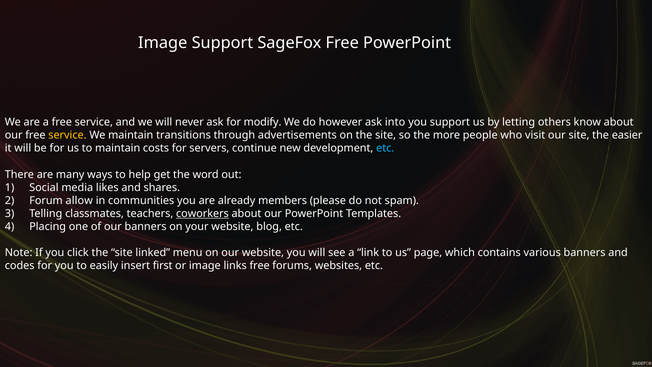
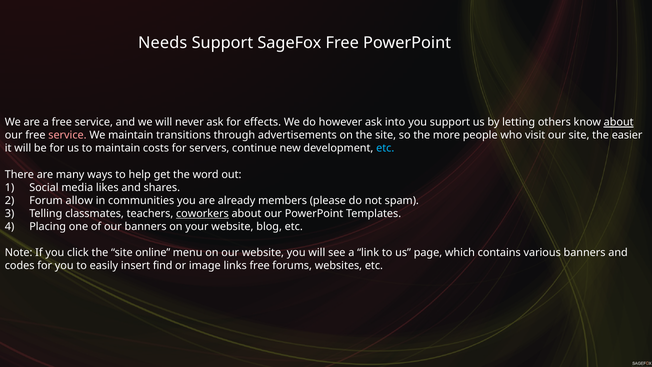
Image at (163, 43): Image -> Needs
modify: modify -> effects
about at (619, 122) underline: none -> present
service at (67, 135) colour: yellow -> pink
linked: linked -> online
first: first -> find
